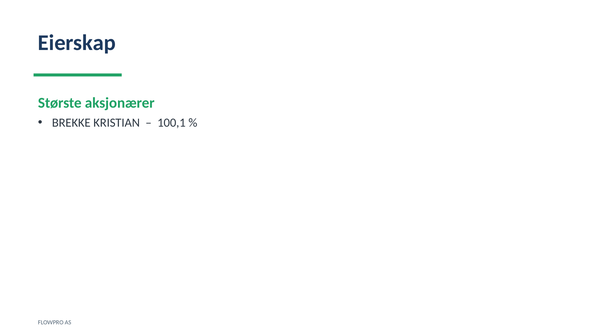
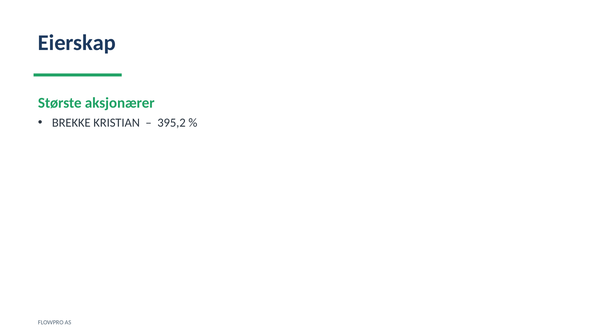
100,1: 100,1 -> 395,2
